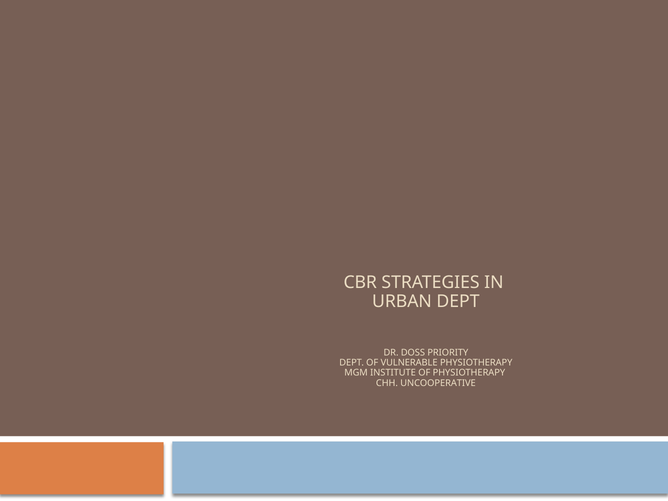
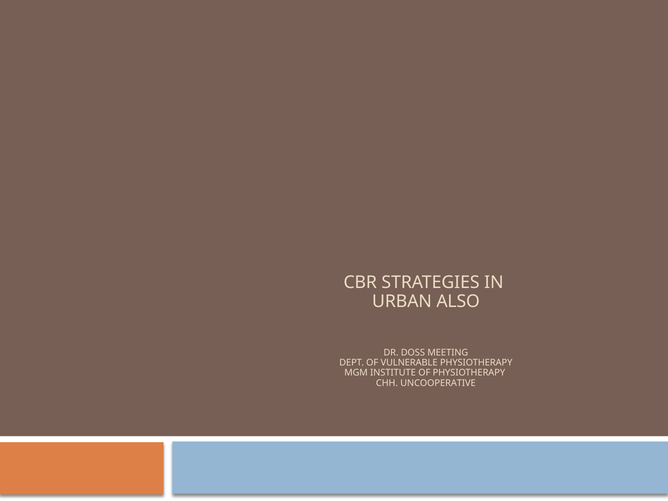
URBAN DEPT: DEPT -> ALSO
PRIORITY: PRIORITY -> MEETING
